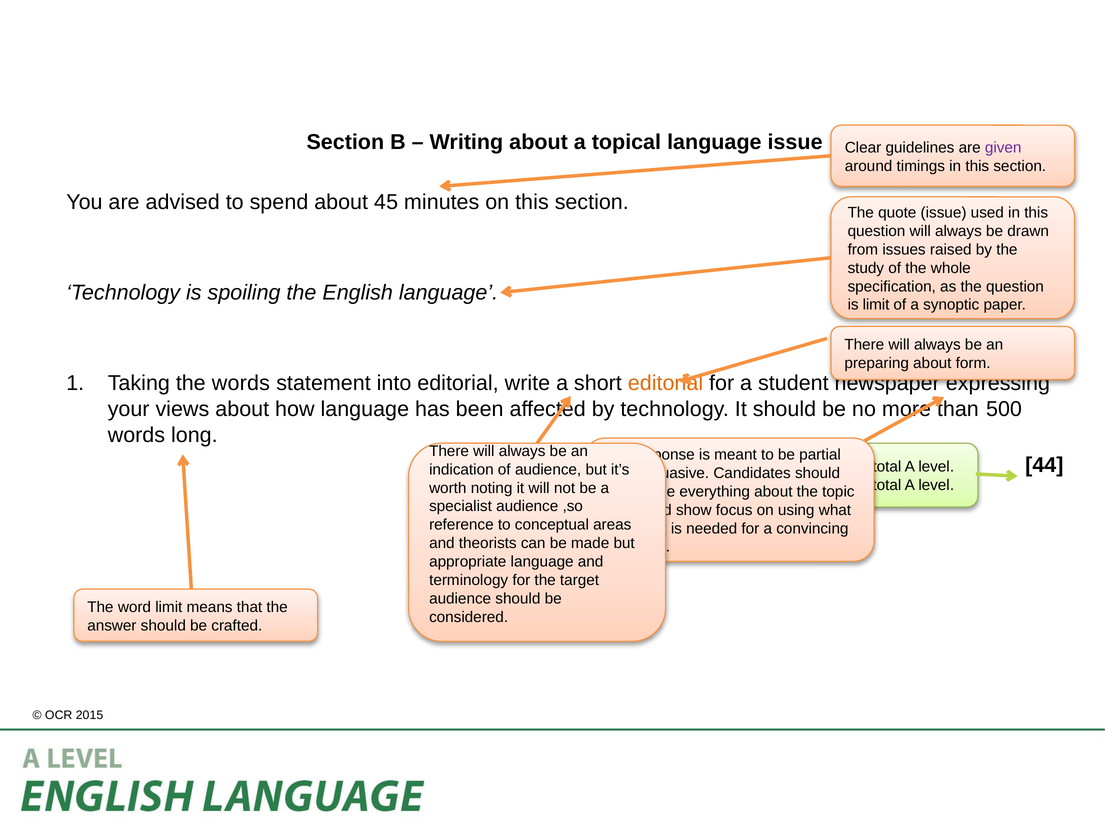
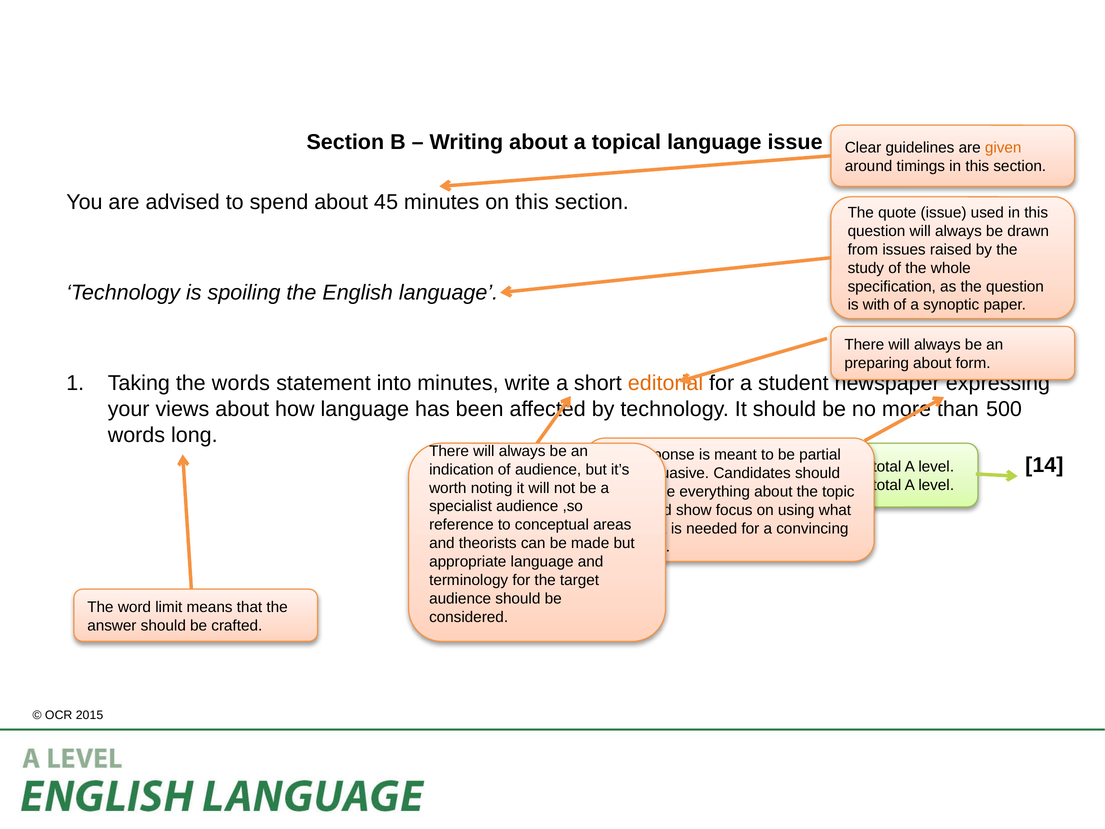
given colour: purple -> orange
is limit: limit -> with
into editorial: editorial -> minutes
44: 44 -> 14
